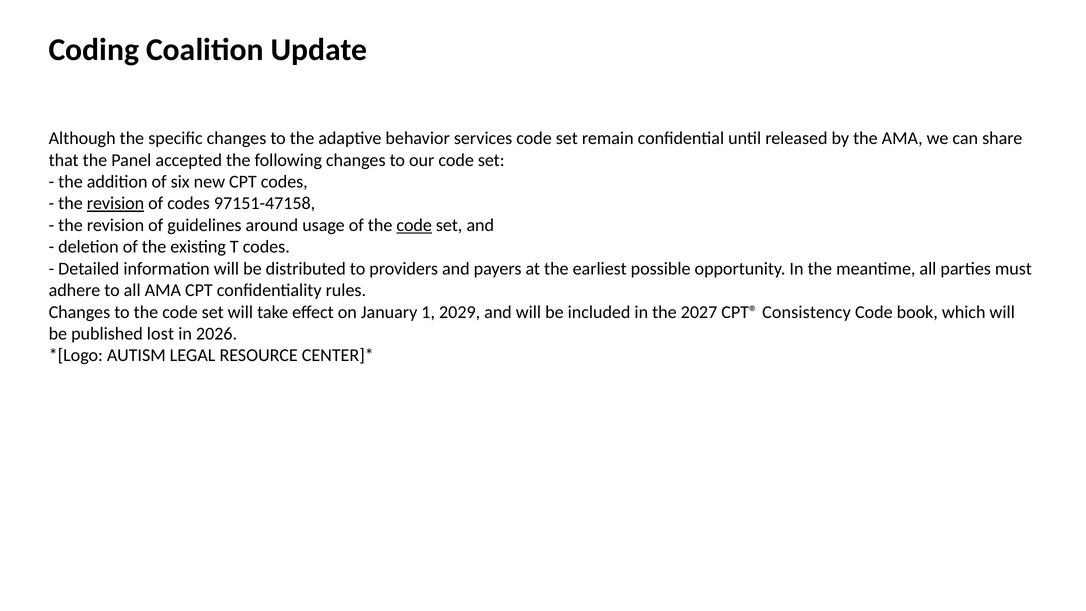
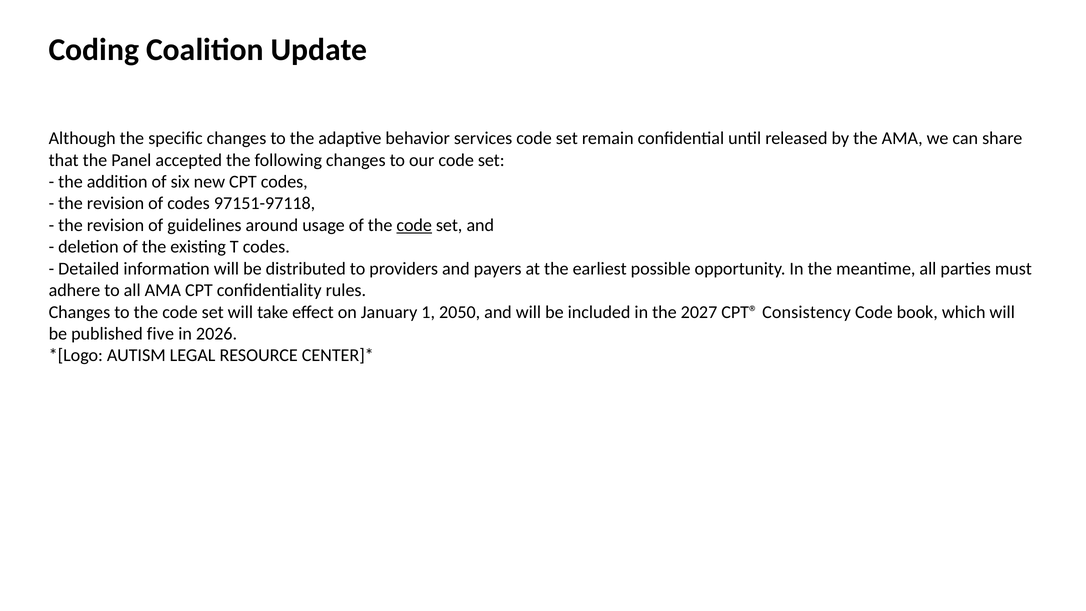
revision at (115, 203) underline: present -> none
97151-47158: 97151-47158 -> 97151-97118
2029: 2029 -> 2050
lost: lost -> five
